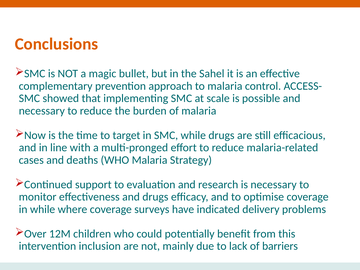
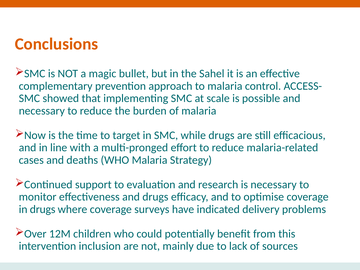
in while: while -> drugs
barriers: barriers -> sources
